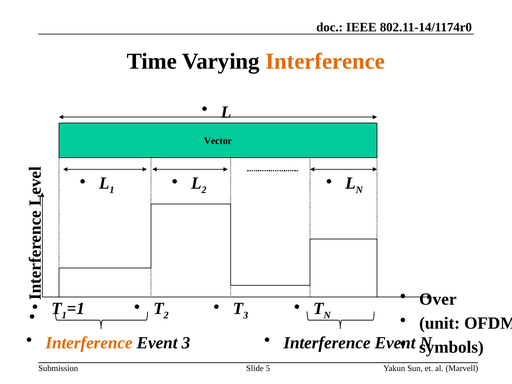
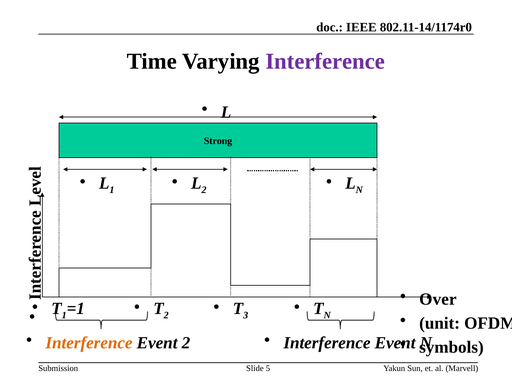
Interference at (325, 61) colour: orange -> purple
Vector: Vector -> Strong
Event 3: 3 -> 2
